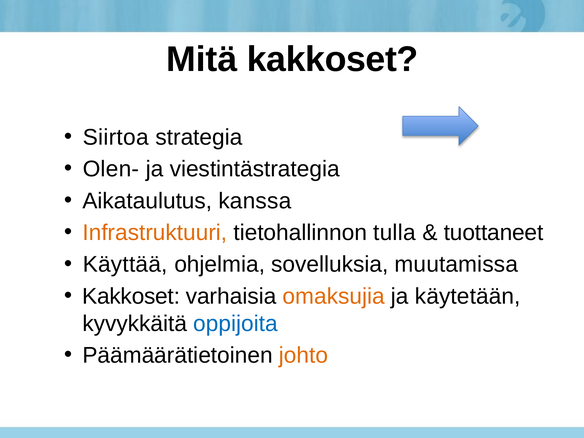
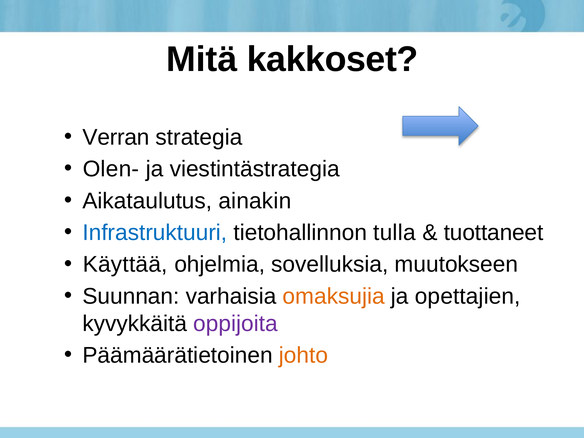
Siirtoa: Siirtoa -> Verran
kanssa: kanssa -> ainakin
Infrastruktuuri colour: orange -> blue
muutamissa: muutamissa -> muutokseen
Kakkoset at (131, 296): Kakkoset -> Suunnan
käytetään: käytetään -> opettajien
oppijoita colour: blue -> purple
